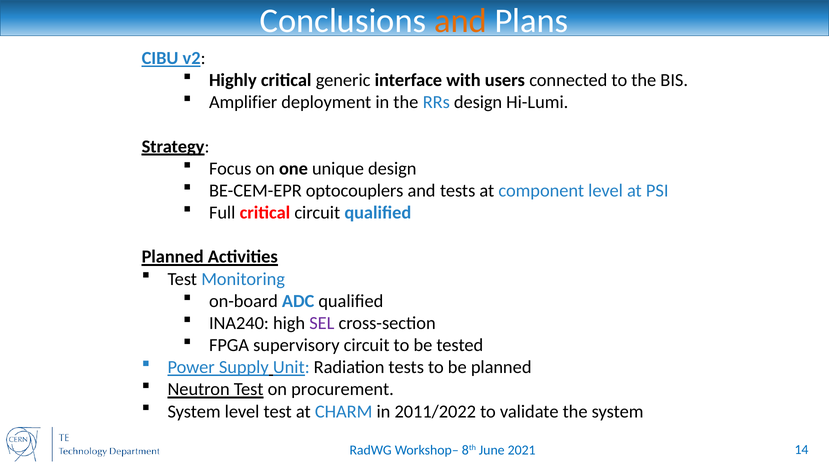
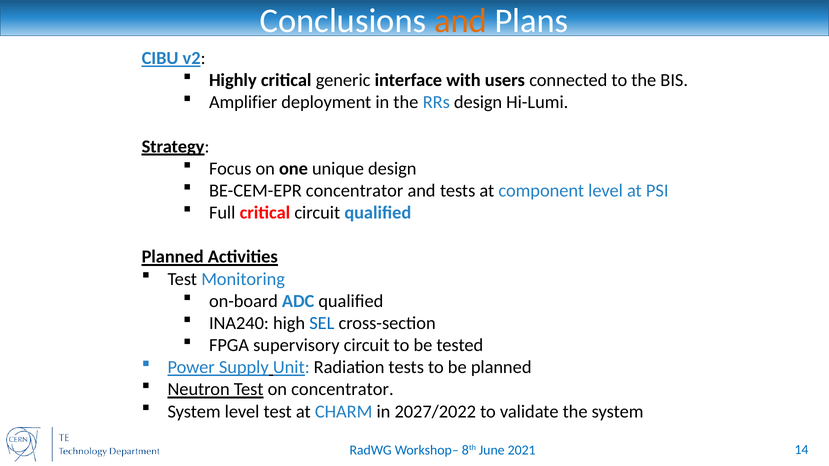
BE-CEM-EPR optocouplers: optocouplers -> concentrator
SEL colour: purple -> blue
on procurement: procurement -> concentrator
2011/2022: 2011/2022 -> 2027/2022
